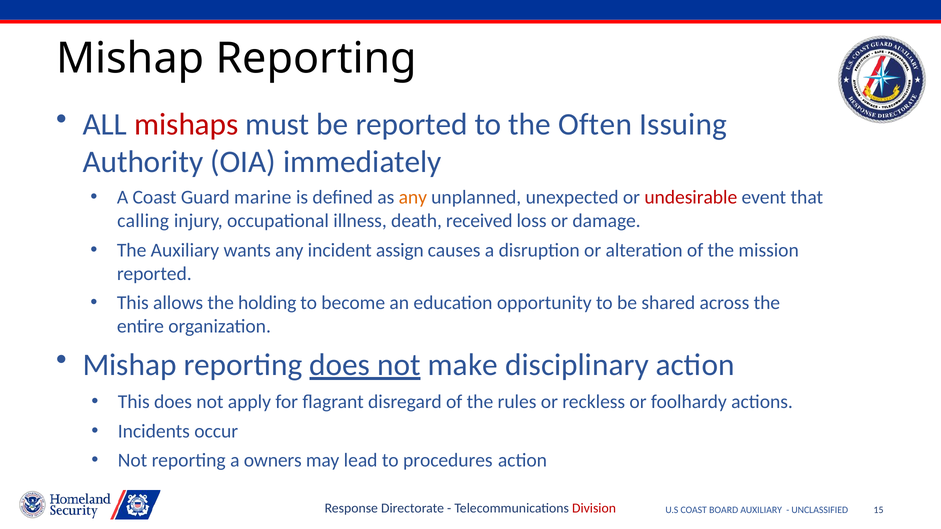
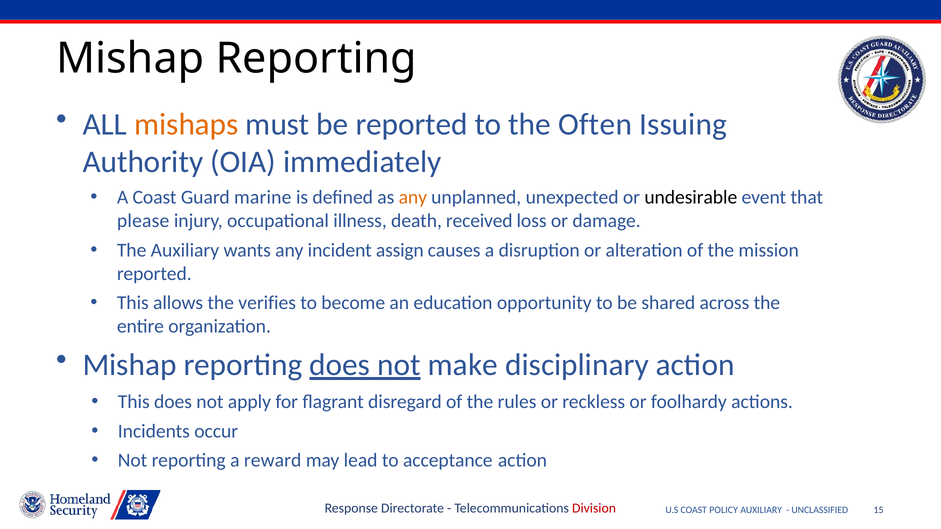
mishaps colour: red -> orange
undesirable colour: red -> black
calling: calling -> please
holding: holding -> verifies
owners: owners -> reward
procedures: procedures -> acceptance
BOARD: BOARD -> POLICY
